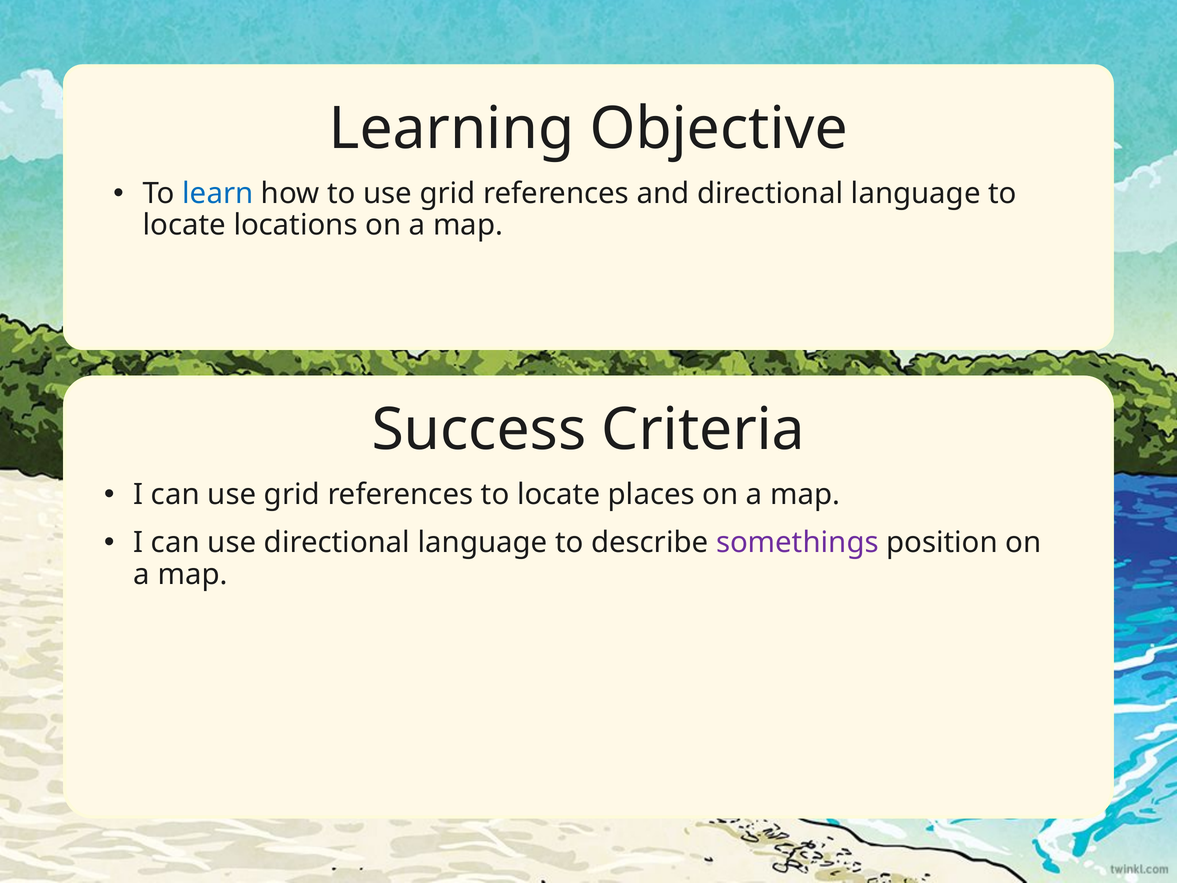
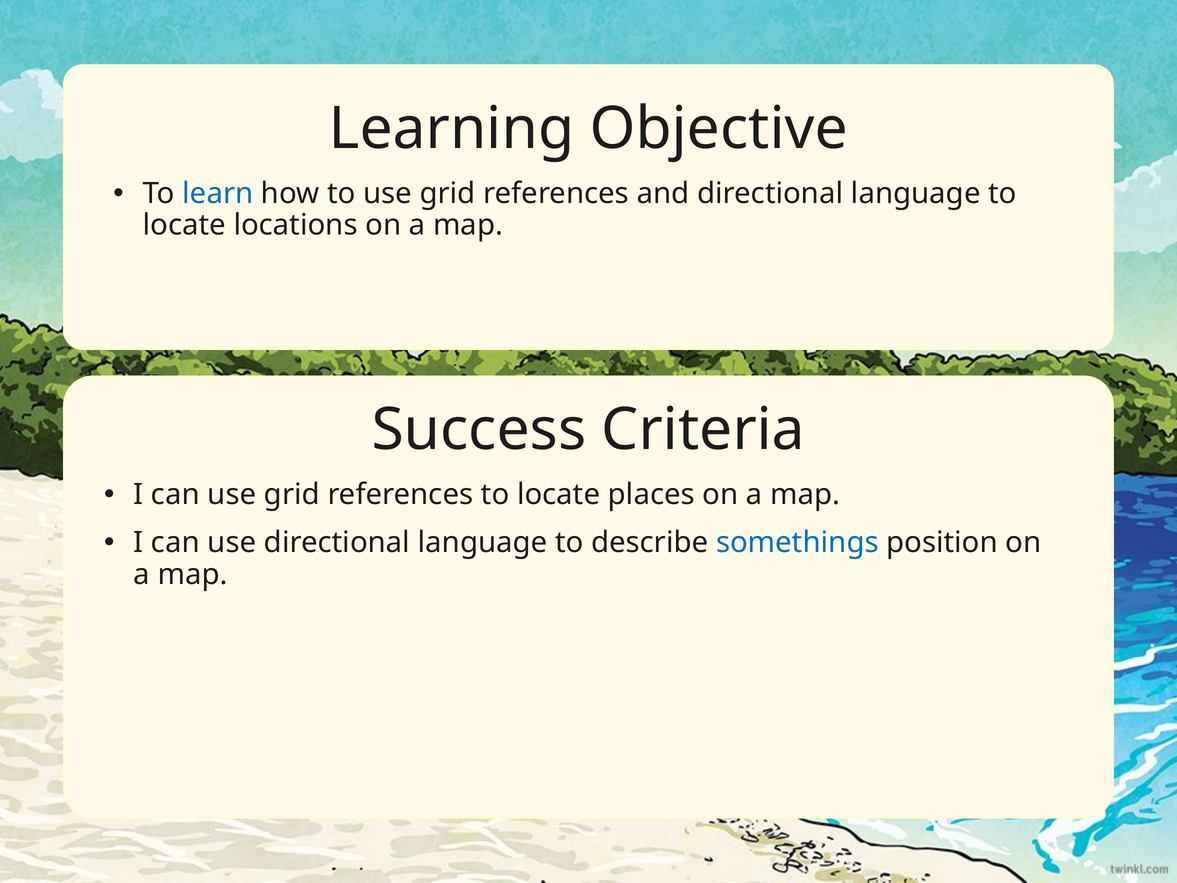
somethings colour: purple -> blue
